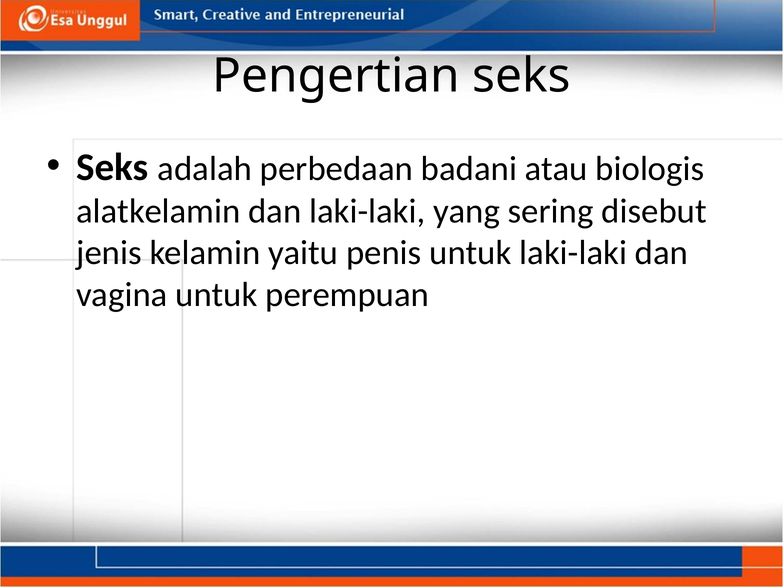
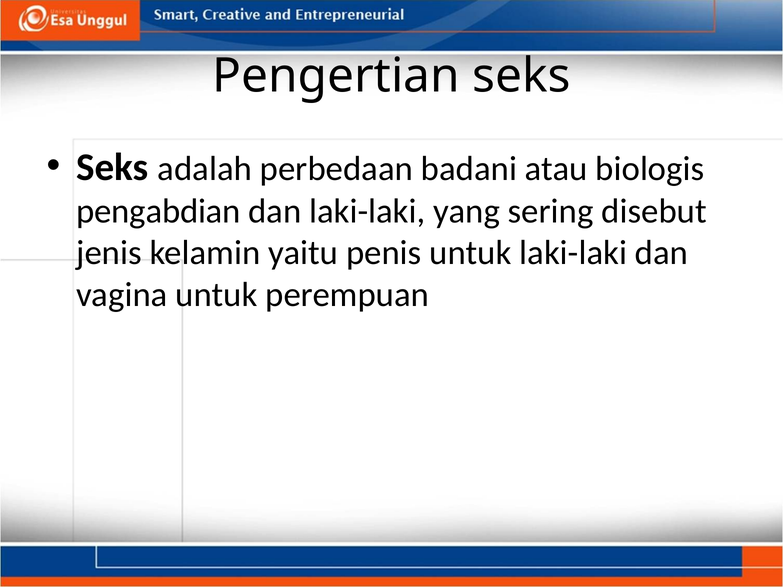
alatkelamin: alatkelamin -> pengabdian
